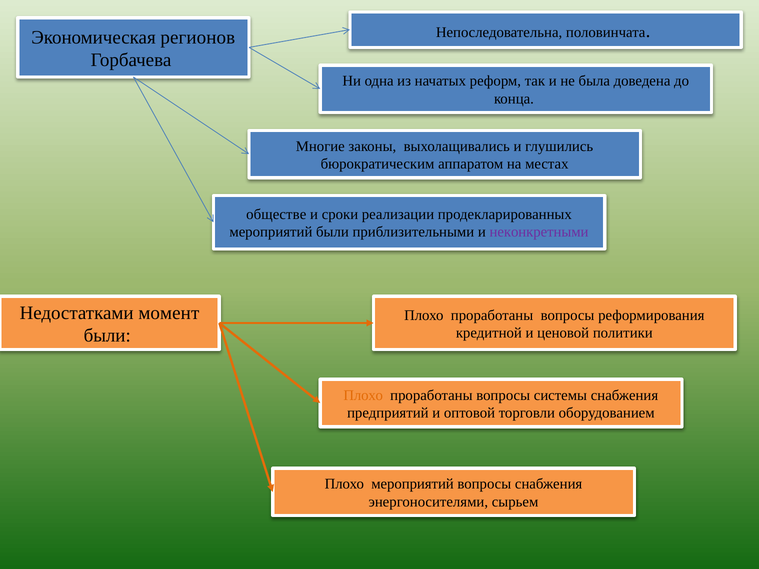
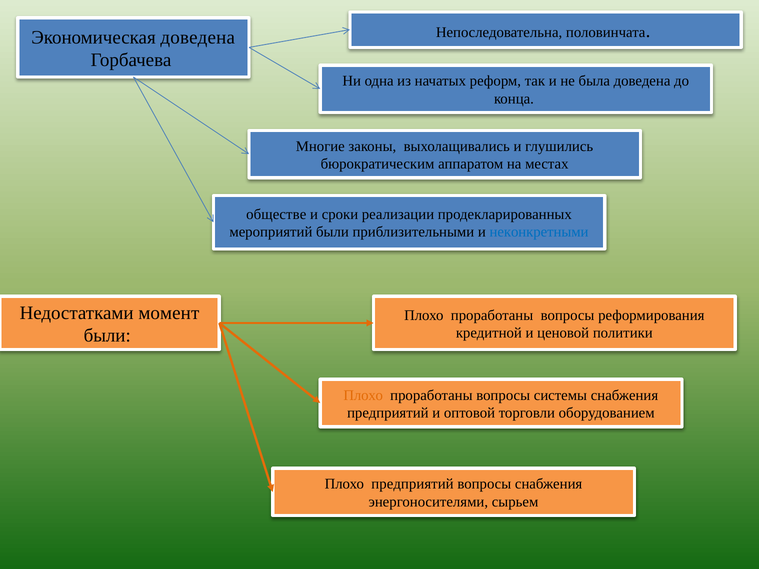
Экономическая регионов: регионов -> доведена
неконкретными colour: purple -> blue
Плохо мероприятий: мероприятий -> предприятий
